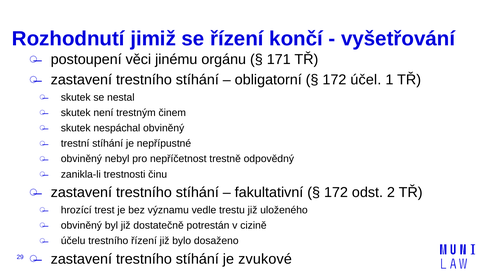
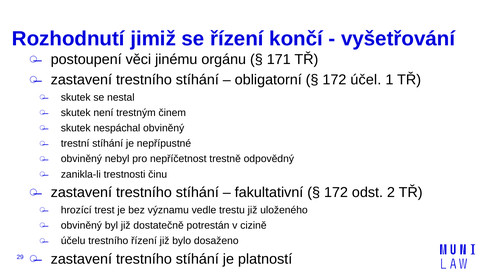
zvukové: zvukové -> platností
